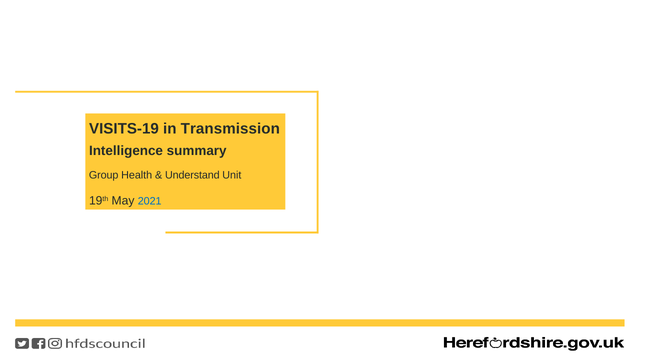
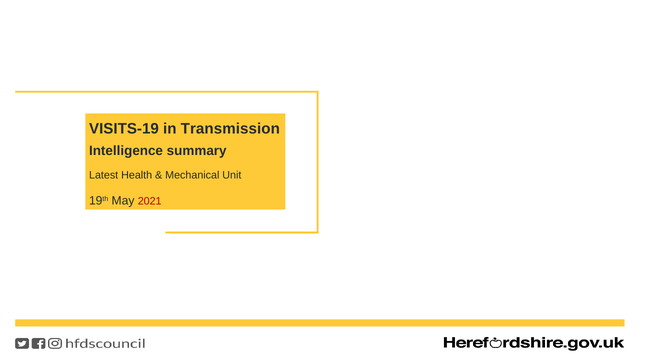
Group: Group -> Latest
Understand: Understand -> Mechanical
2021 colour: blue -> red
